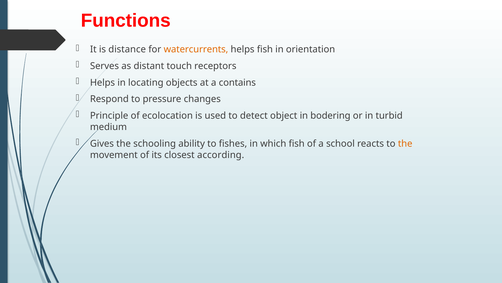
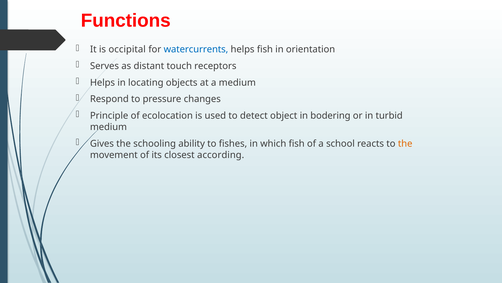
distance: distance -> occipital
watercurrents colour: orange -> blue
a contains: contains -> medium
